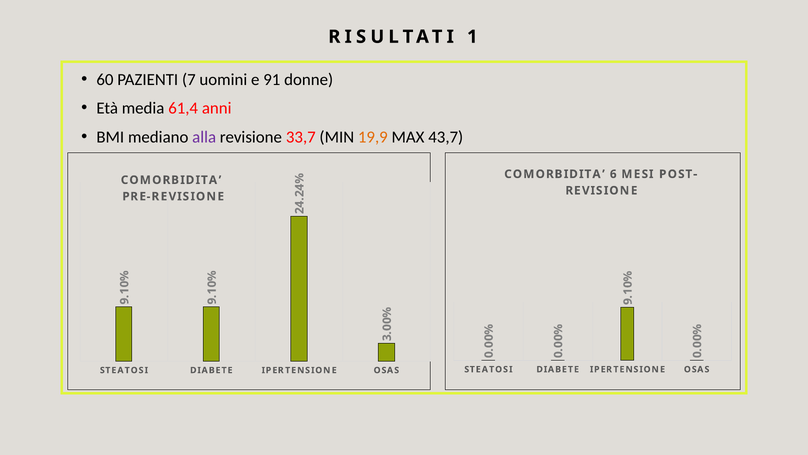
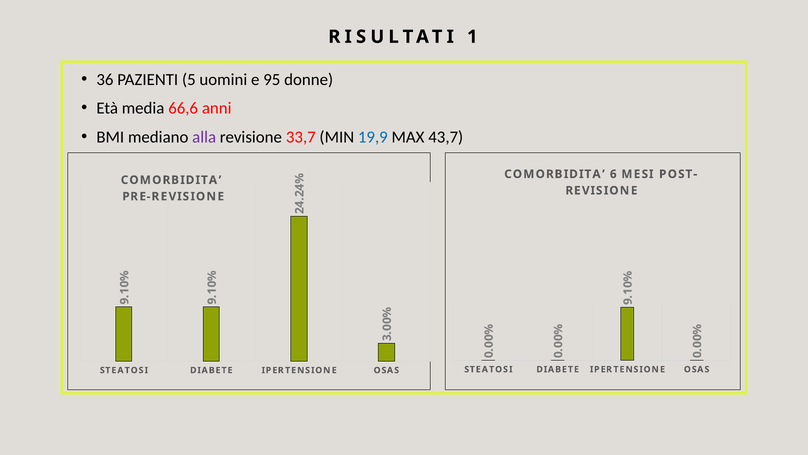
60: 60 -> 36
7: 7 -> 5
91: 91 -> 95
61,4: 61,4 -> 66,6
19,9 colour: orange -> blue
